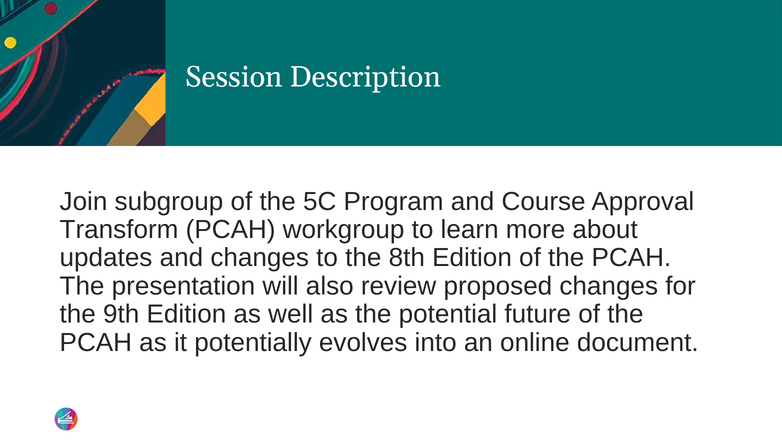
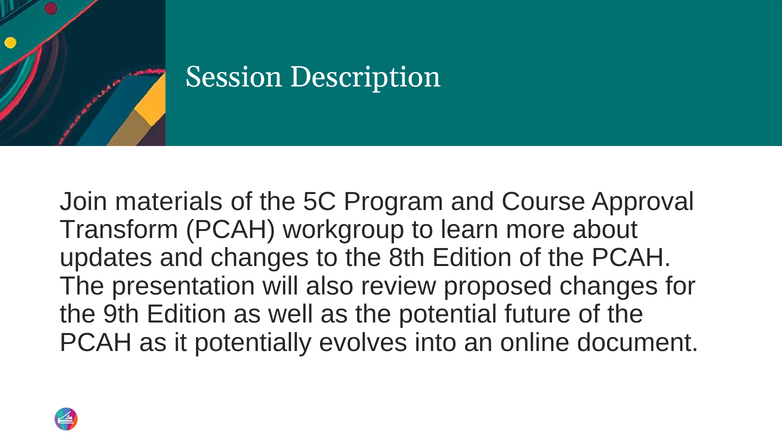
subgroup: subgroup -> materials
